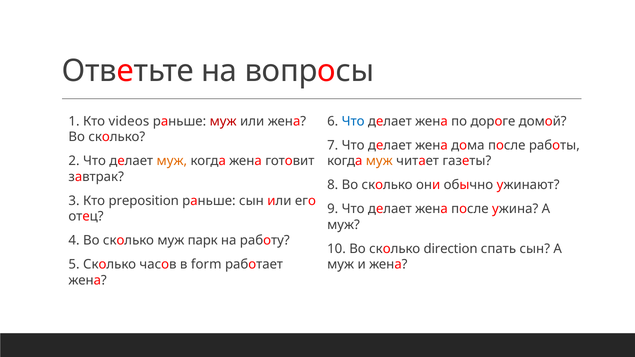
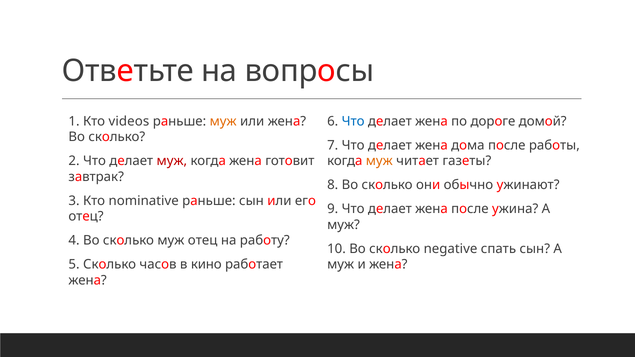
муж at (223, 121) colour: red -> orange
муж at (172, 161) colour: orange -> red
preposition: preposition -> nominative
муж парк: парк -> отец
direction: direction -> negative
form: form -> кино
